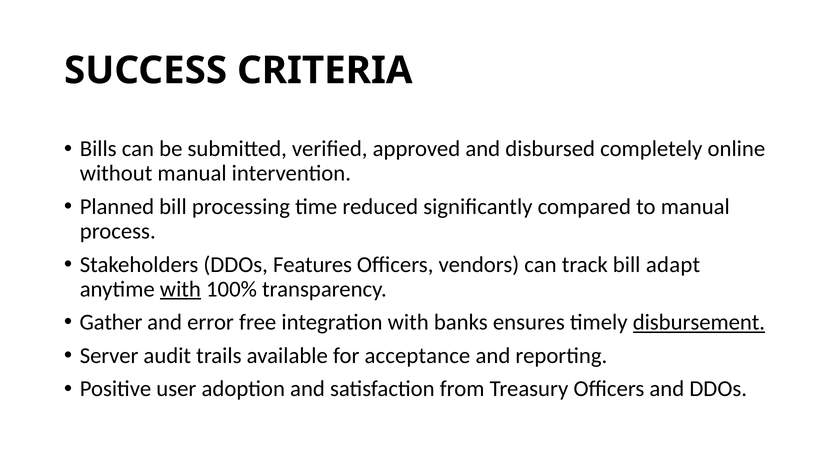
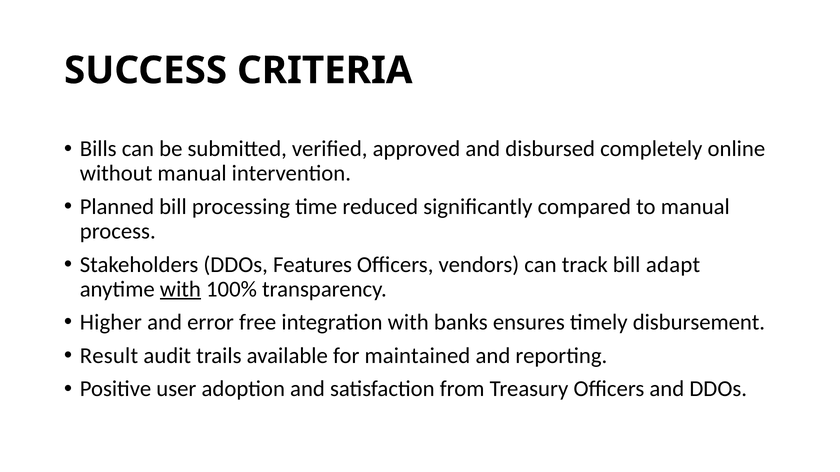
Gather: Gather -> Higher
disbursement underline: present -> none
Server: Server -> Result
acceptance: acceptance -> maintained
